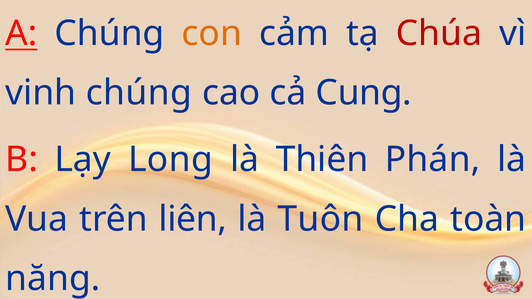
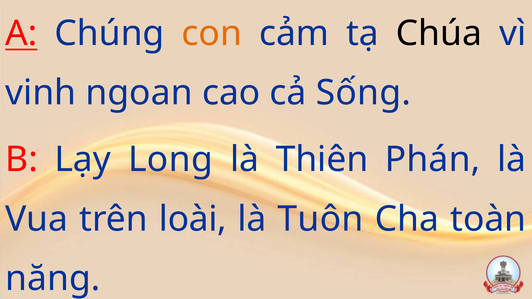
Chúa colour: red -> black
vinh chúng: chúng -> ngoan
Cung: Cung -> Sống
liên: liên -> loài
